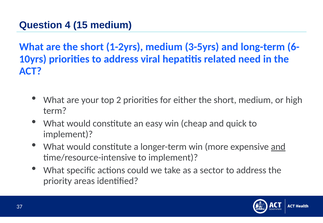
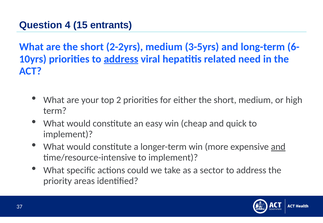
15 medium: medium -> entrants
1-2yrs: 1-2yrs -> 2-2yrs
address at (121, 59) underline: none -> present
